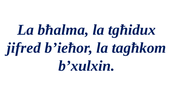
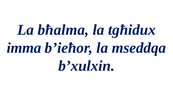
jifred: jifred -> imma
tagħkom: tagħkom -> mseddqa
